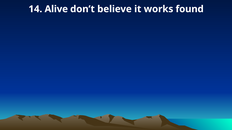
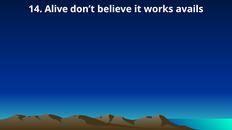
found: found -> avails
